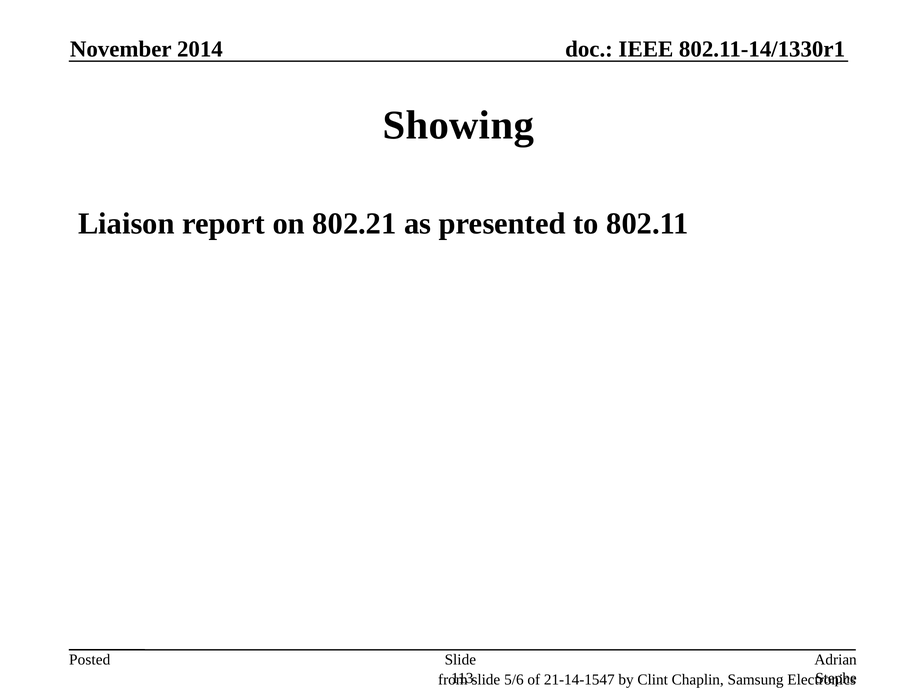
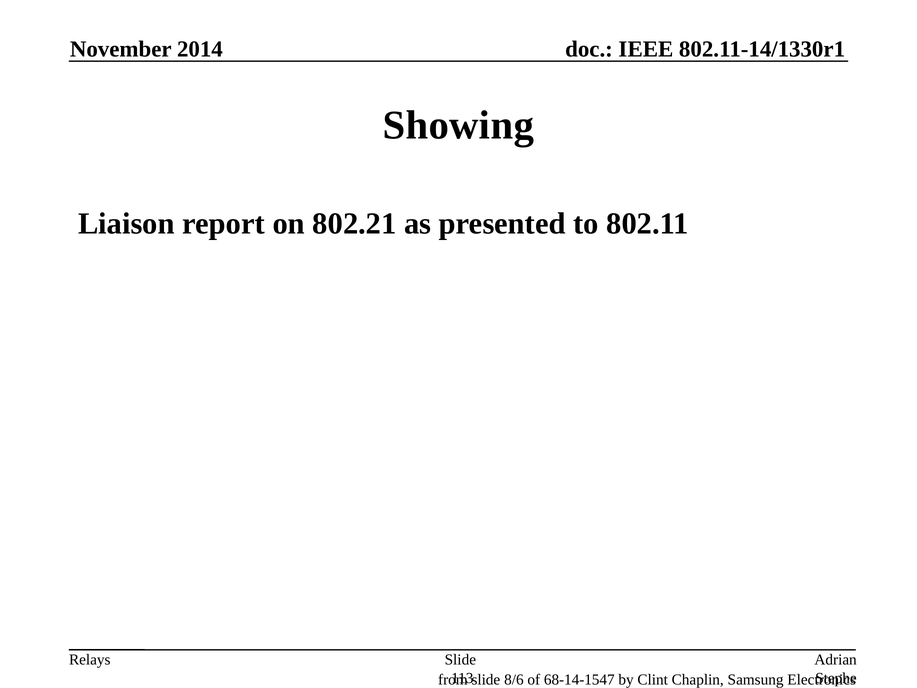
Posted: Posted -> Relays
5/6: 5/6 -> 8/6
21-14-1547: 21-14-1547 -> 68-14-1547
